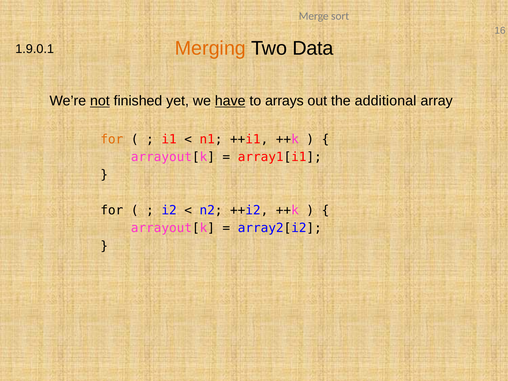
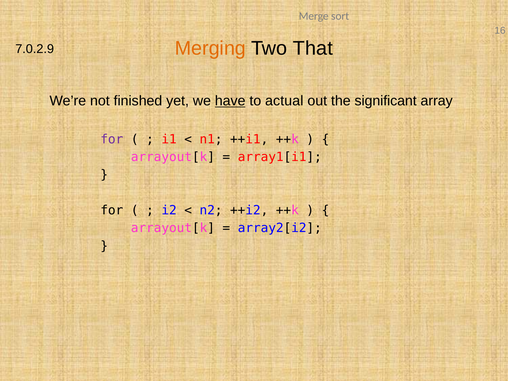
Data: Data -> That
1.9.0.1: 1.9.0.1 -> 7.0.2.9
not underline: present -> none
arrays: arrays -> actual
additional: additional -> significant
for at (112, 139) colour: orange -> purple
